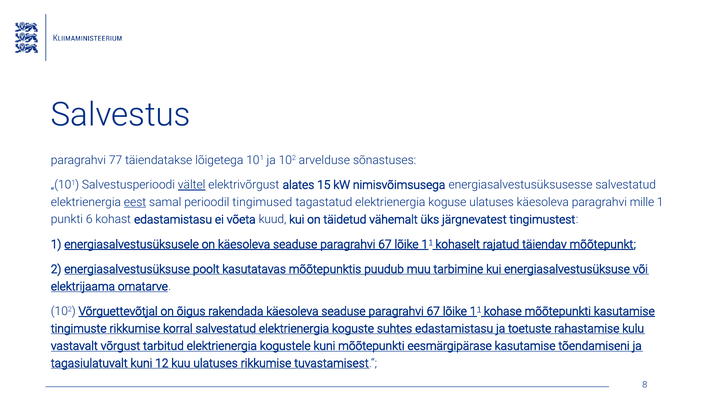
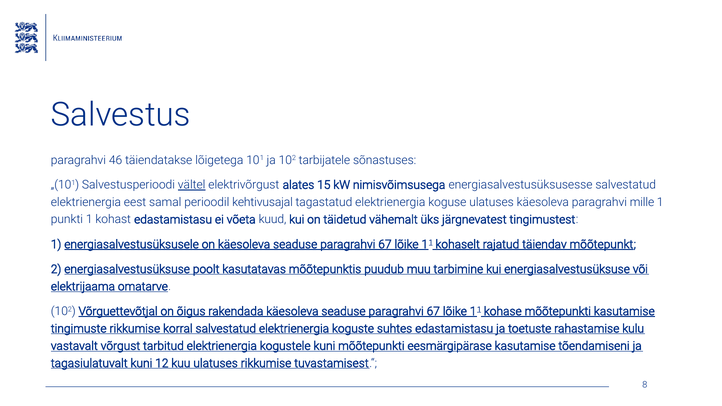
77: 77 -> 46
arvelduse: arvelduse -> tarbijatele
eest underline: present -> none
tingimused: tingimused -> kehtivusajal
punkti 6: 6 -> 1
